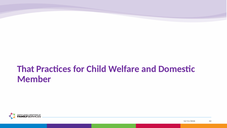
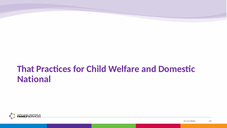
Member: Member -> National
